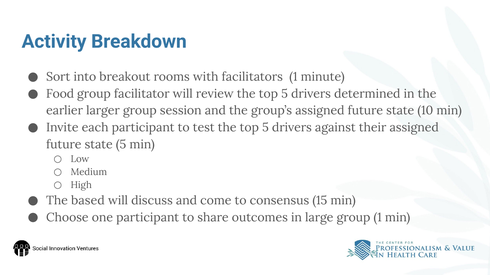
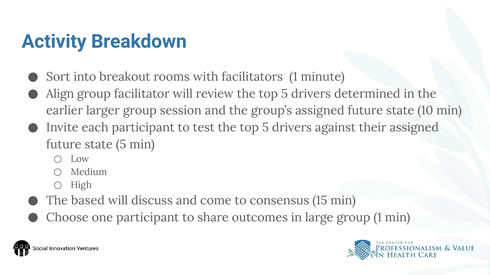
Food: Food -> Align
